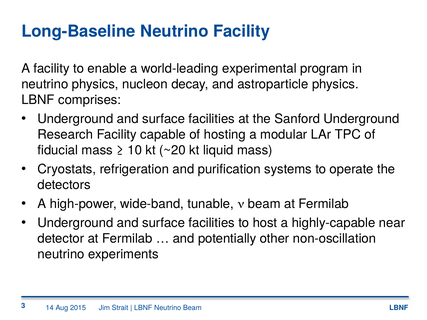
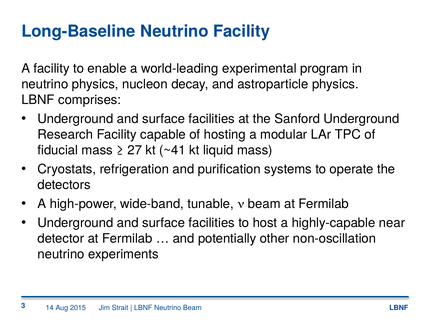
10: 10 -> 27
~20: ~20 -> ~41
